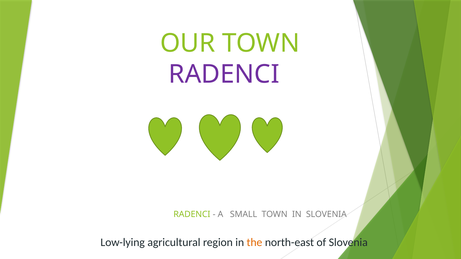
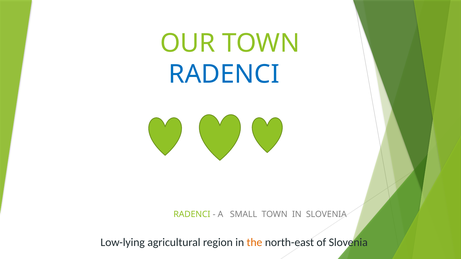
RADENCI at (224, 74) colour: purple -> blue
